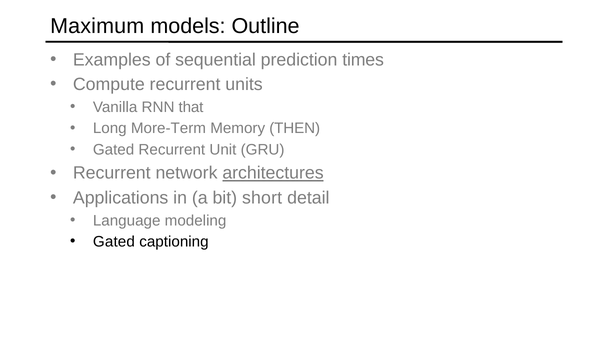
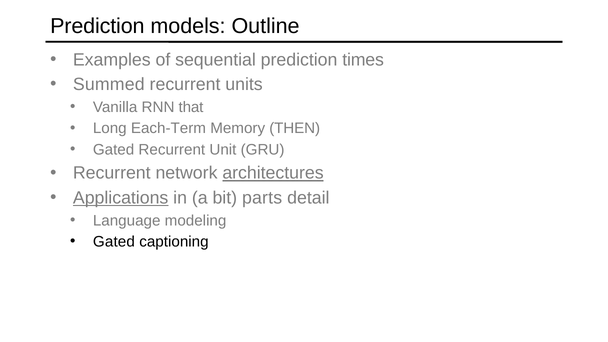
Maximum at (97, 26): Maximum -> Prediction
Compute: Compute -> Summed
More-Term: More-Term -> Each-Term
Applications underline: none -> present
short: short -> parts
